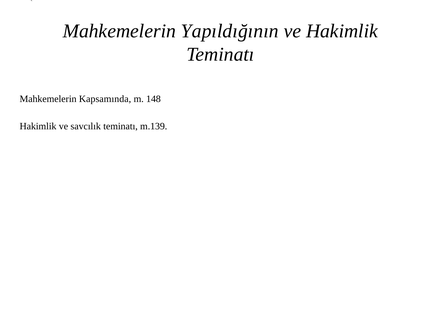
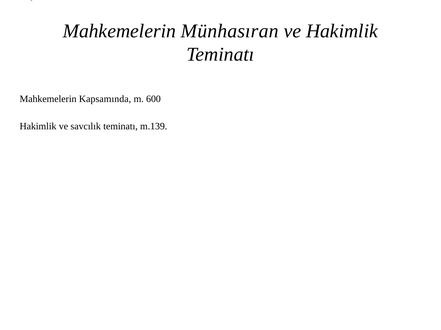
Yapıldığının: Yapıldığının -> Münhasıran
148: 148 -> 600
